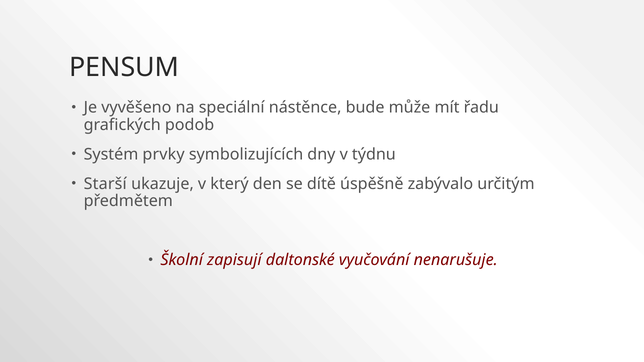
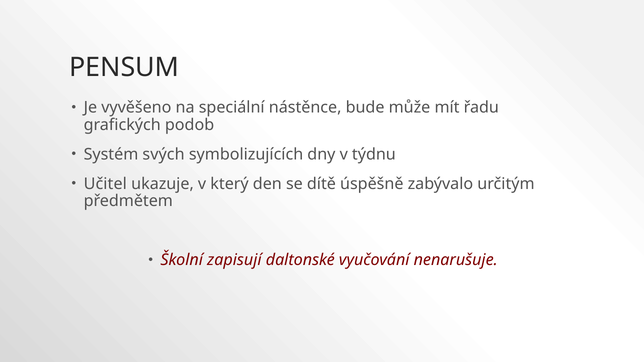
prvky: prvky -> svých
Starší: Starší -> Učitel
